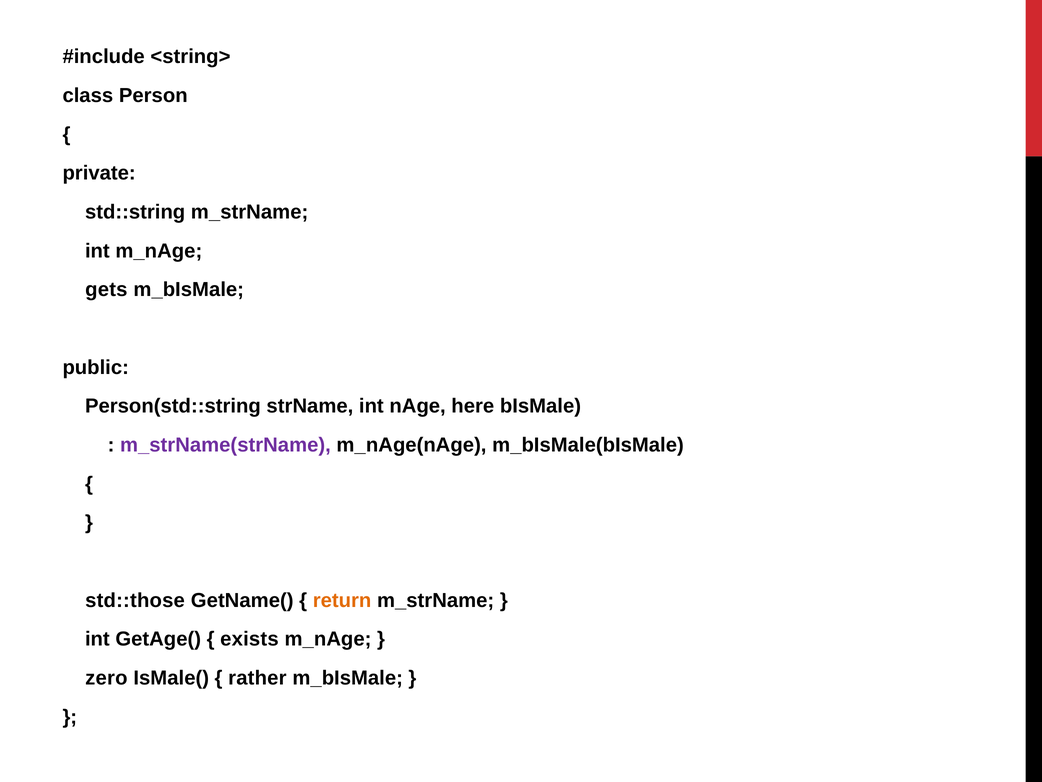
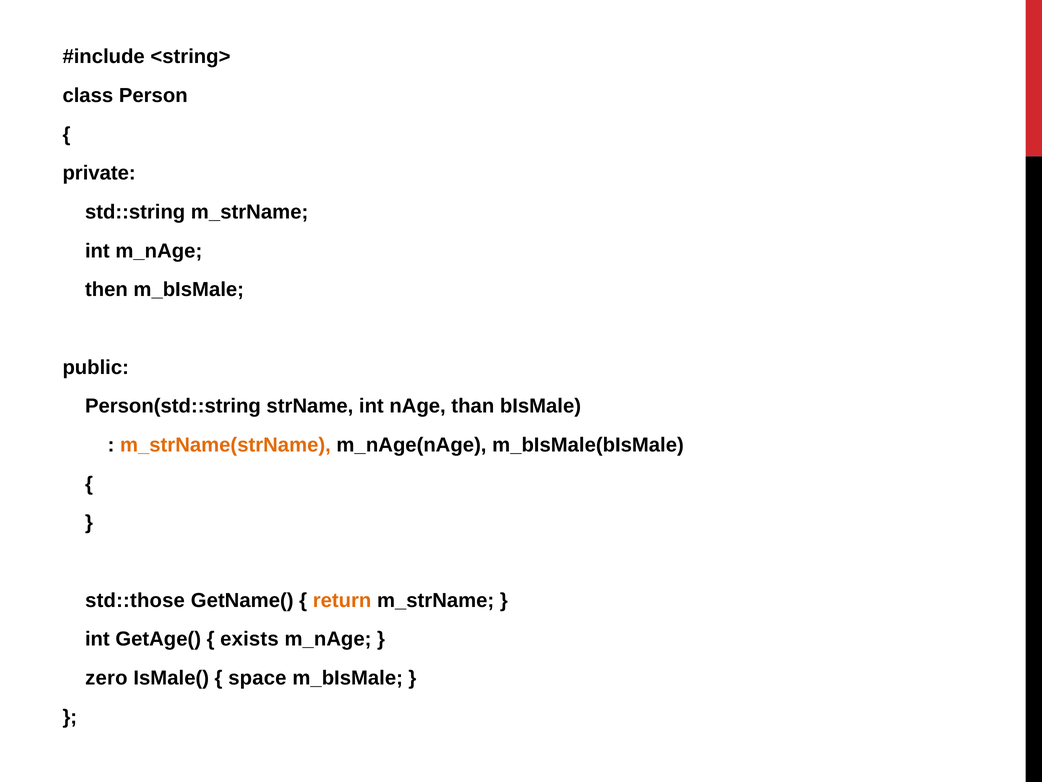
gets: gets -> then
here: here -> than
m_strName(strName colour: purple -> orange
rather: rather -> space
